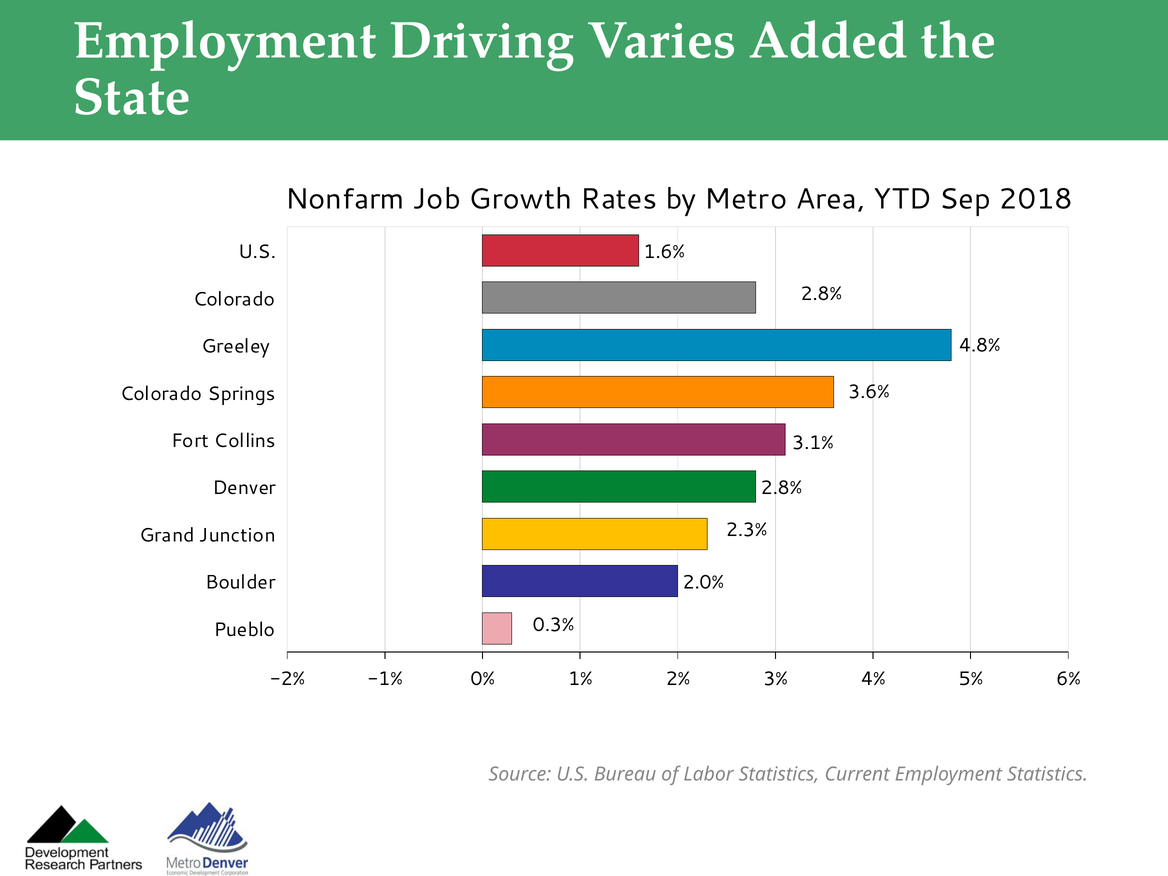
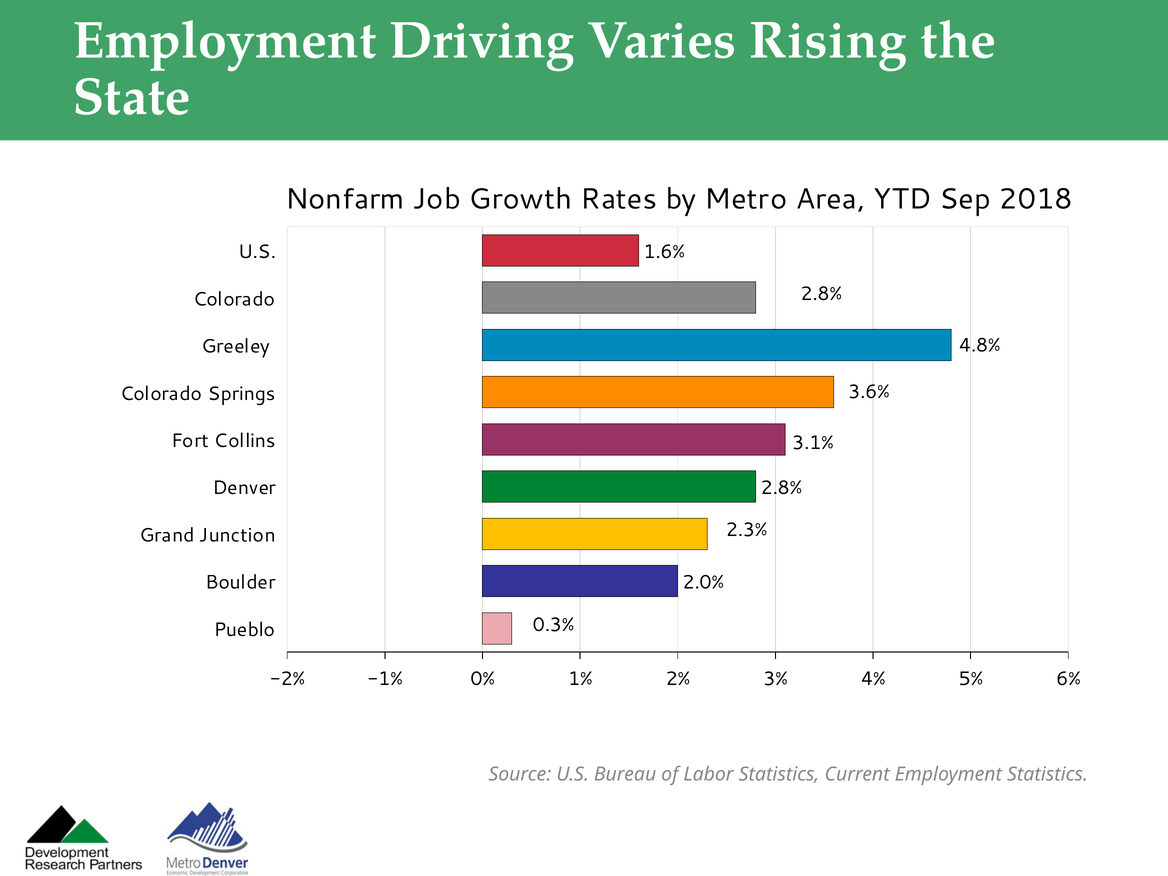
Added: Added -> Rising
